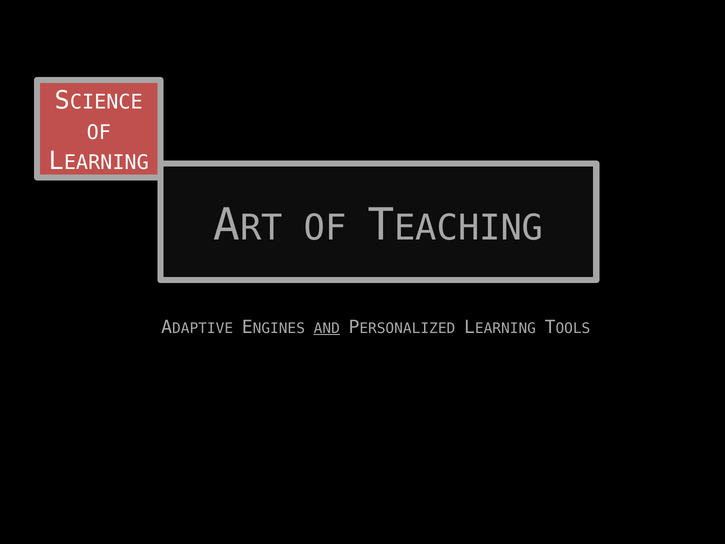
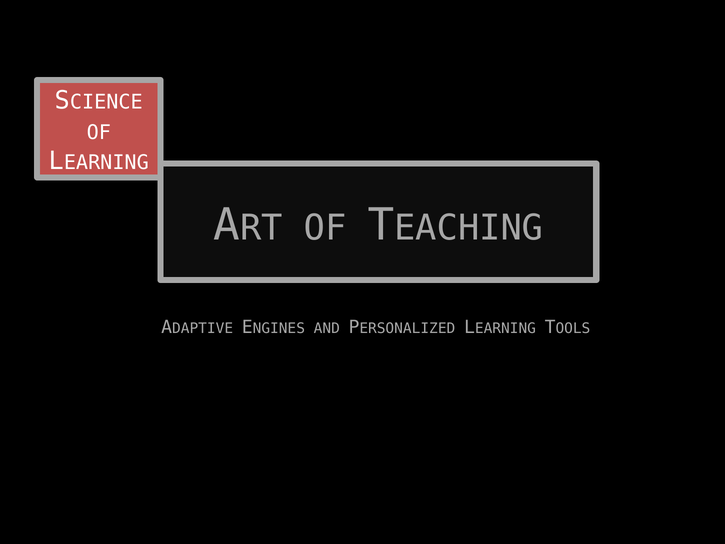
AND underline: present -> none
